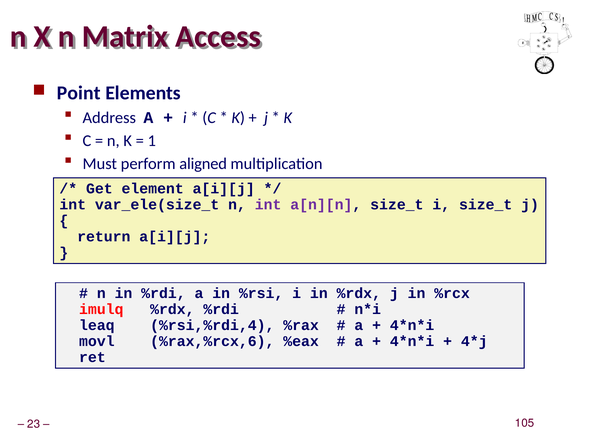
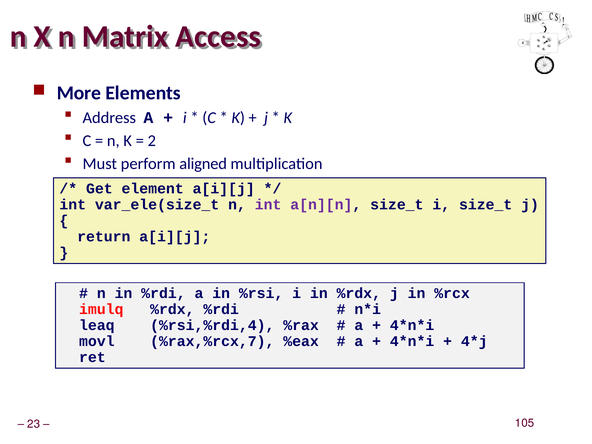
Point: Point -> More
1: 1 -> 2
%rax,%rcx,6: %rax,%rcx,6 -> %rax,%rcx,7
